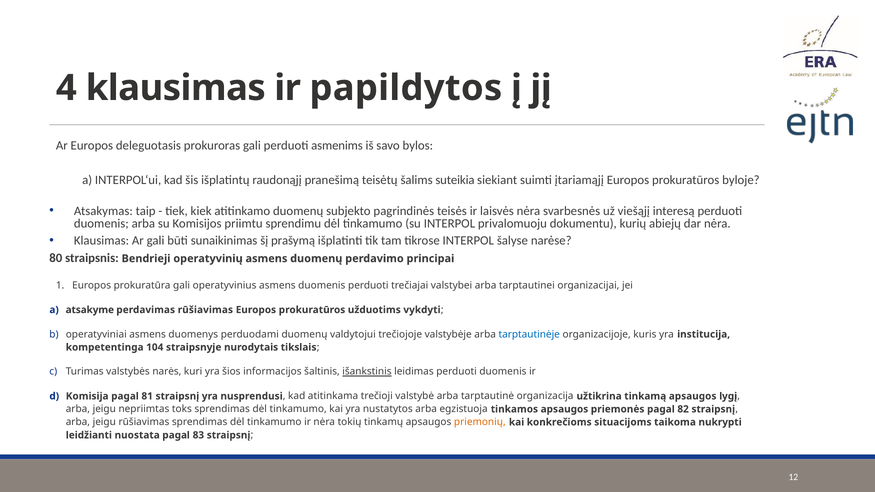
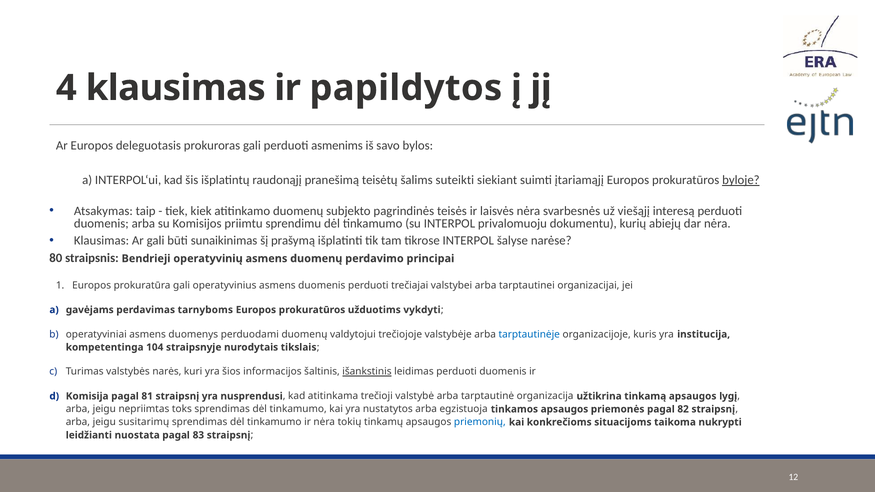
suteikia: suteikia -> suteikti
byloje underline: none -> present
atsakyme: atsakyme -> gavėjams
perdavimas rūšiavimas: rūšiavimas -> tarnyboms
jeigu rūšiavimas: rūšiavimas -> susitarimų
priemonių colour: orange -> blue
